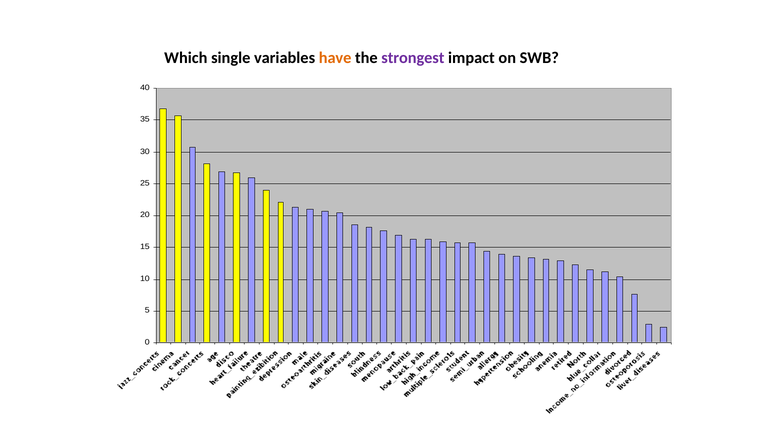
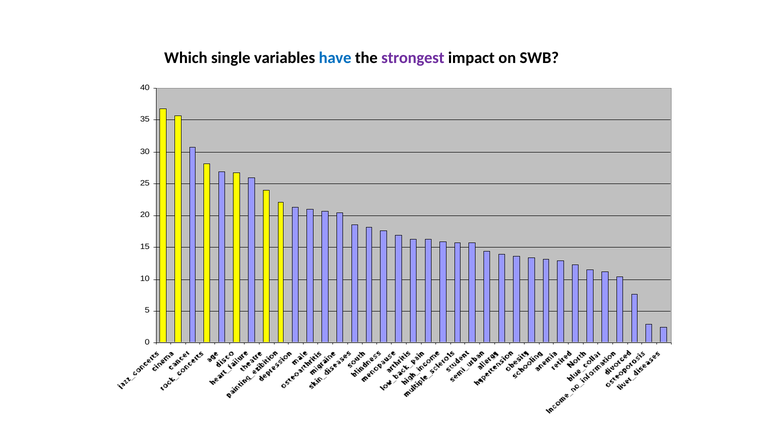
have colour: orange -> blue
